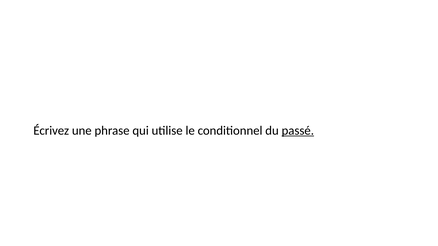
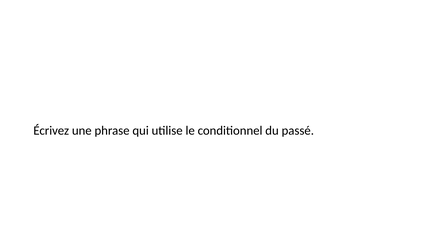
passé underline: present -> none
